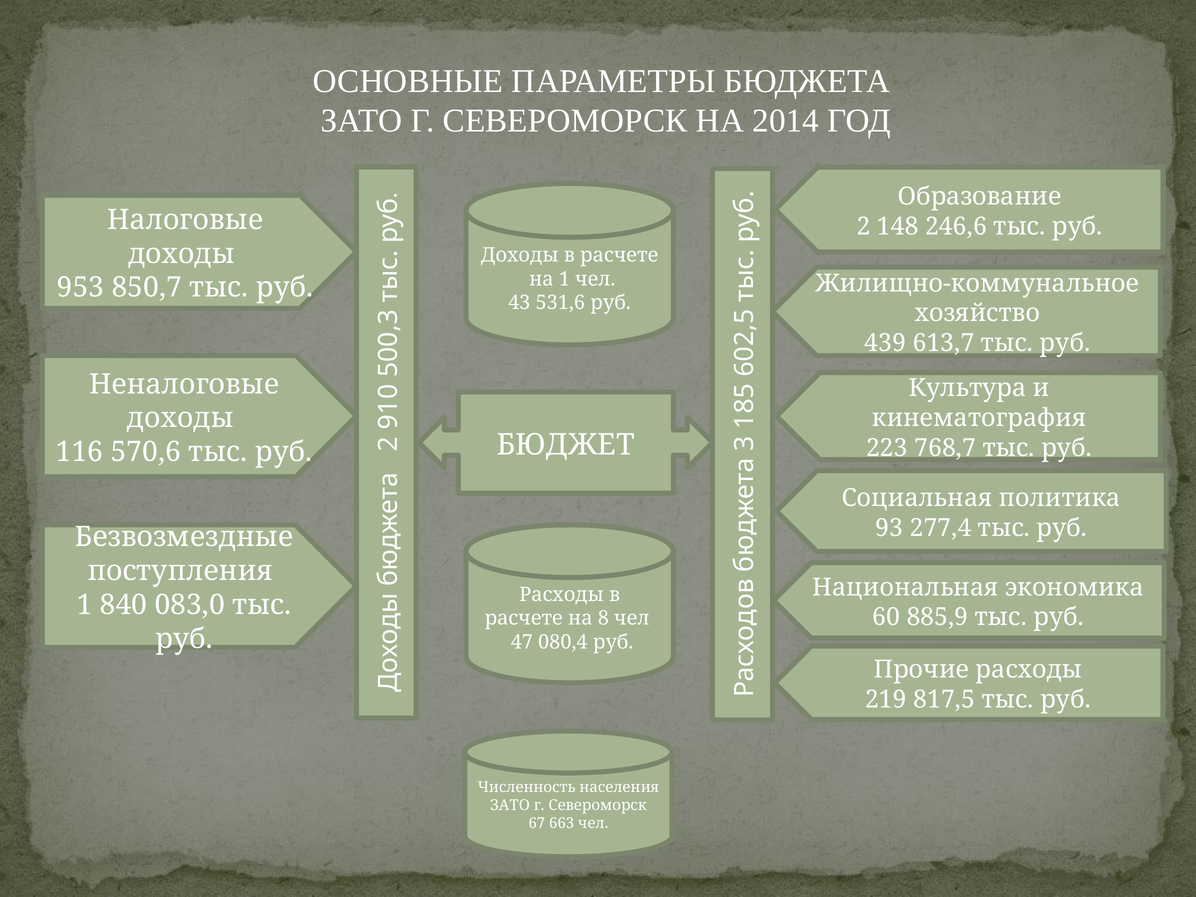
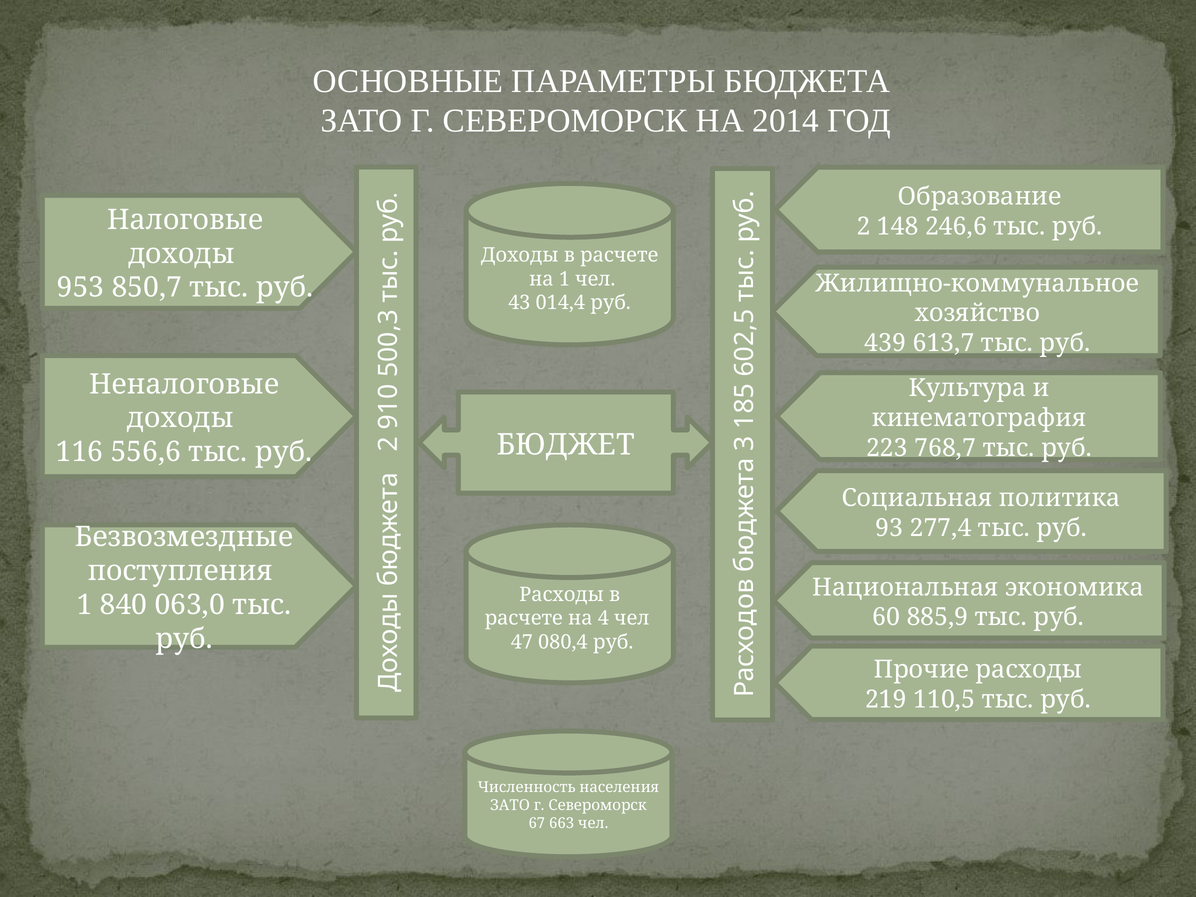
531,6: 531,6 -> 014,4
570,6: 570,6 -> 556,6
083,0: 083,0 -> 063,0
на 8: 8 -> 4
817,5: 817,5 -> 110,5
